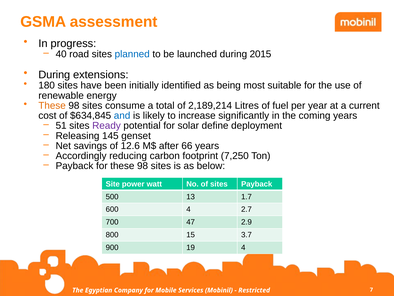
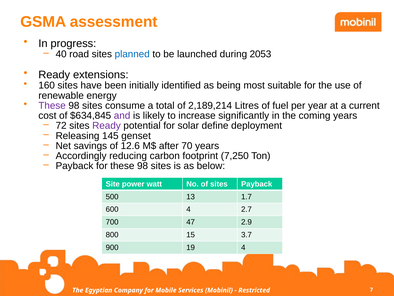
2015: 2015 -> 2053
During at (54, 75): During -> Ready
180: 180 -> 160
These at (52, 105) colour: orange -> purple
and colour: blue -> purple
51: 51 -> 72
66: 66 -> 70
